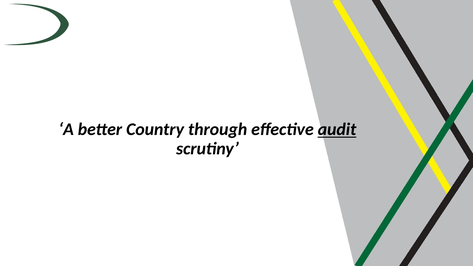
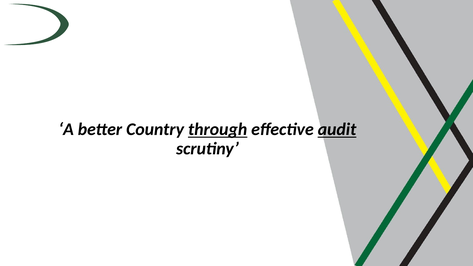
through underline: none -> present
